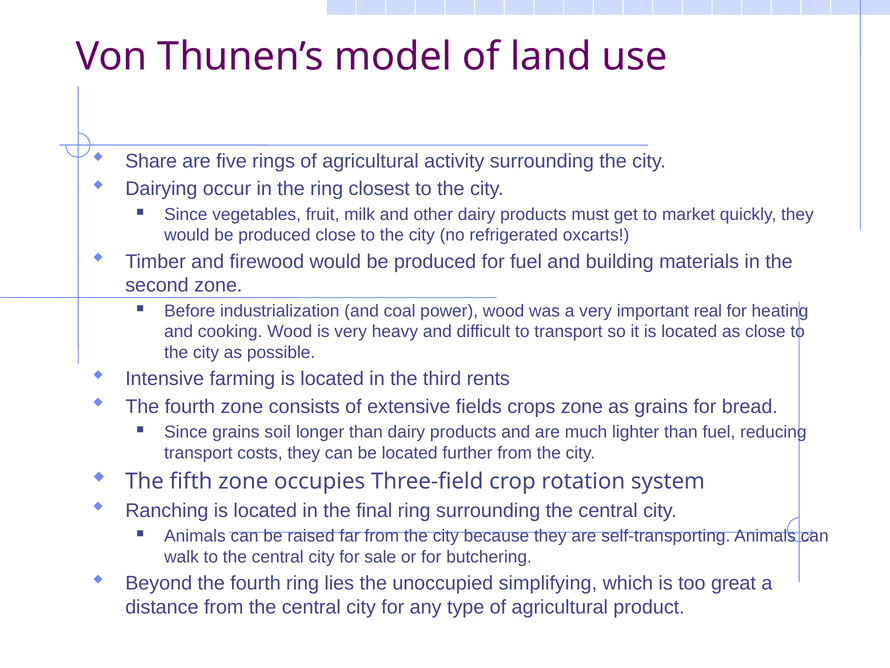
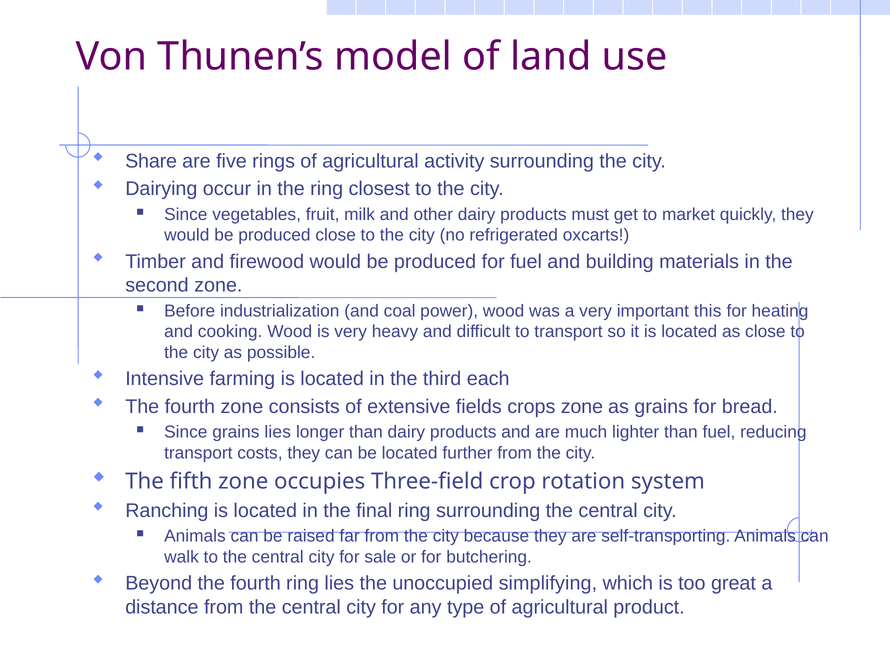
real: real -> this
rents: rents -> each
grains soil: soil -> lies
